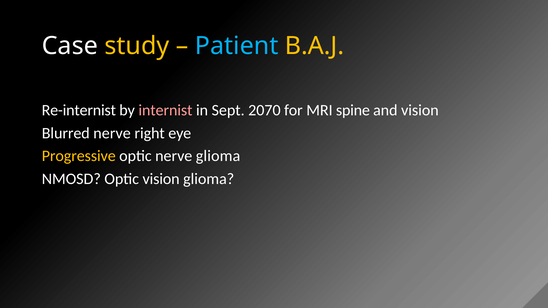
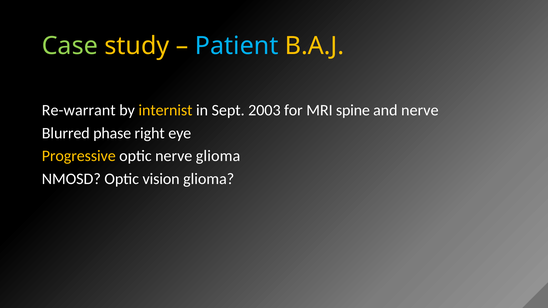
Case colour: white -> light green
Re-internist: Re-internist -> Re-warrant
internist colour: pink -> yellow
2070: 2070 -> 2003
and vision: vision -> nerve
Blurred nerve: nerve -> phase
